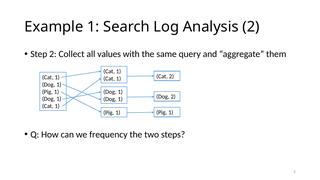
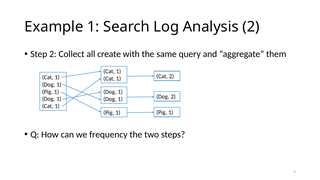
values: values -> create
